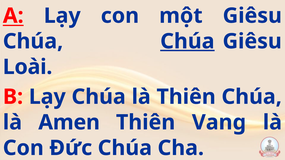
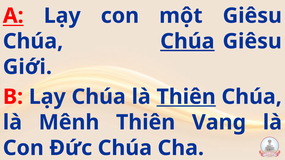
Loài: Loài -> Giới
Thiên at (186, 97) underline: none -> present
Amen: Amen -> Mênh
